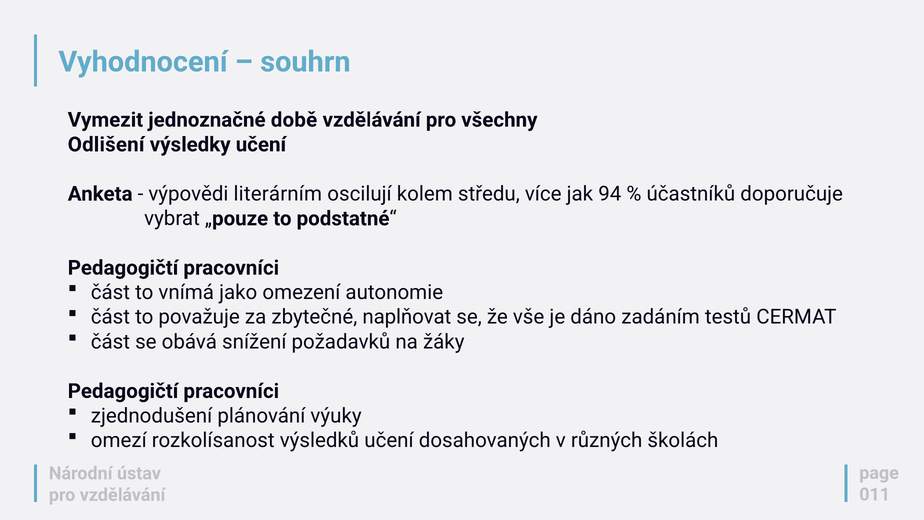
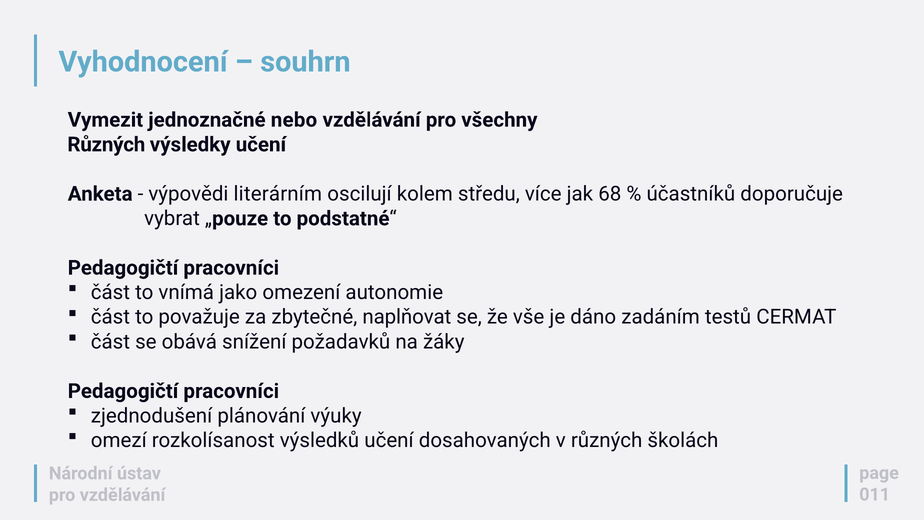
době: době -> nebo
Odlišení at (106, 145): Odlišení -> Různých
94: 94 -> 68
